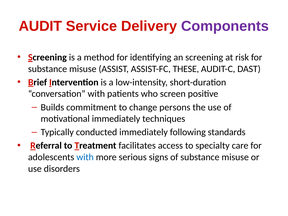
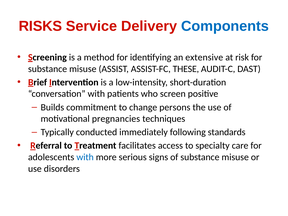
AUDIT: AUDIT -> RISKS
Components colour: purple -> blue
an screening: screening -> extensive
motivational immediately: immediately -> pregnancies
